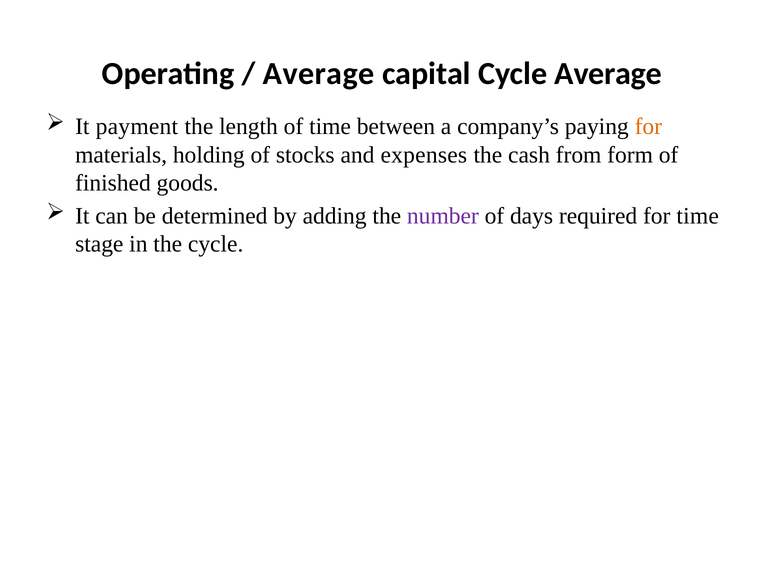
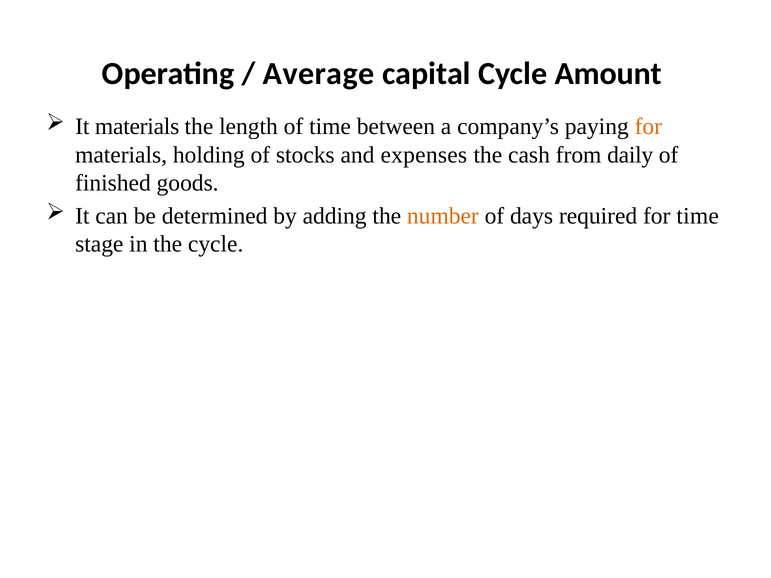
Cycle Average: Average -> Amount
It payment: payment -> materials
form: form -> daily
number colour: purple -> orange
